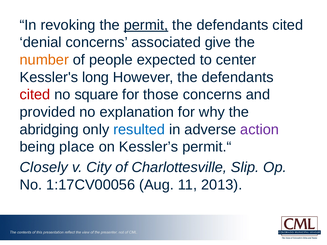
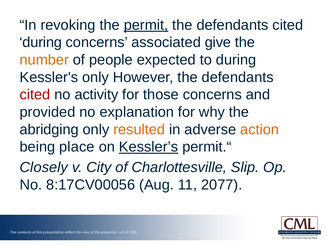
denial at (41, 42): denial -> during
to center: center -> during
Kessler's long: long -> only
square: square -> activity
resulted colour: blue -> orange
action colour: purple -> orange
Kessler’s underline: none -> present
1:17CV00056: 1:17CV00056 -> 8:17CV00056
2013: 2013 -> 2077
